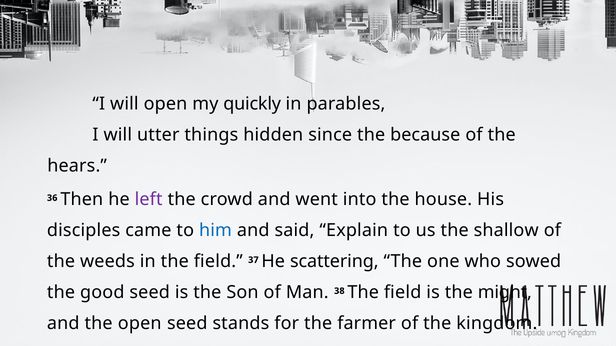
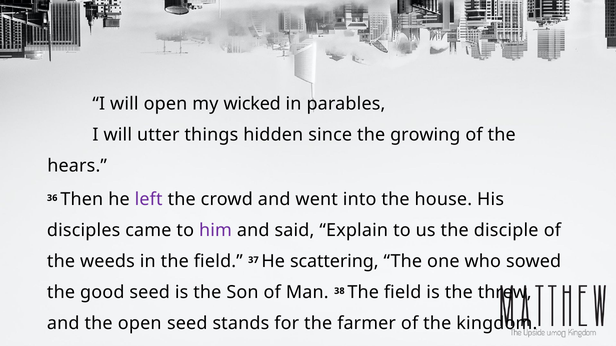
quickly: quickly -> wicked
because: because -> growing
him colour: blue -> purple
shallow: shallow -> disciple
might: might -> threw
